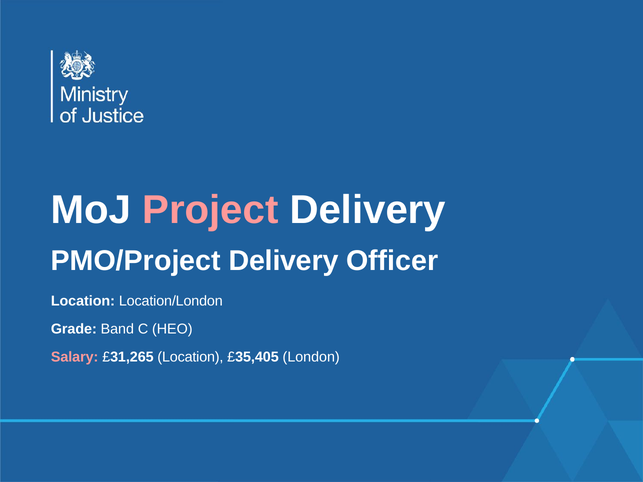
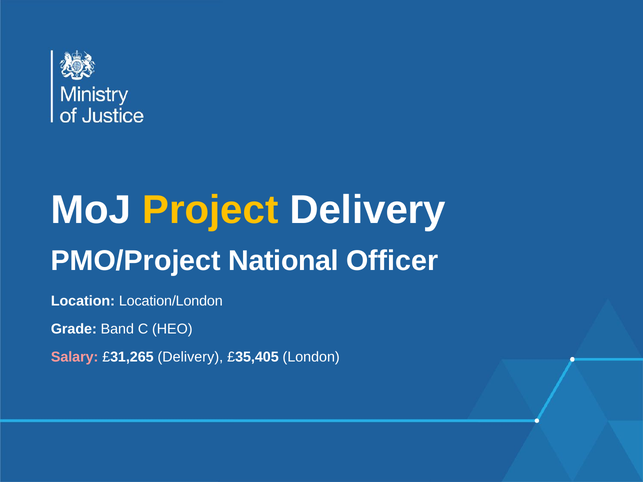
Project colour: pink -> yellow
PMO/Project Delivery: Delivery -> National
£31,265 Location: Location -> Delivery
